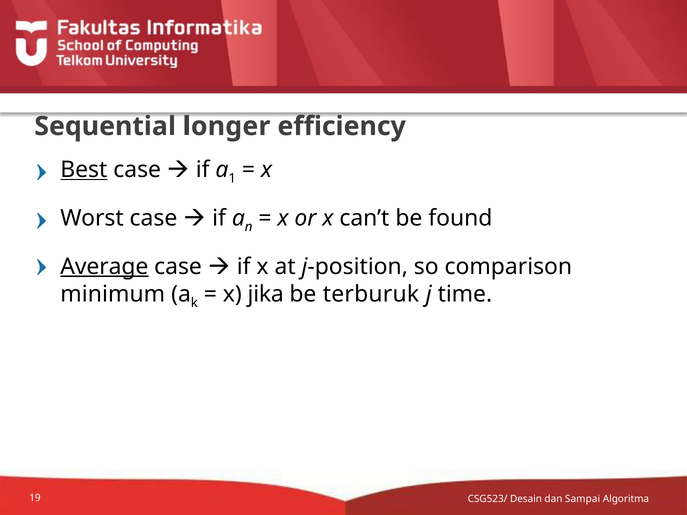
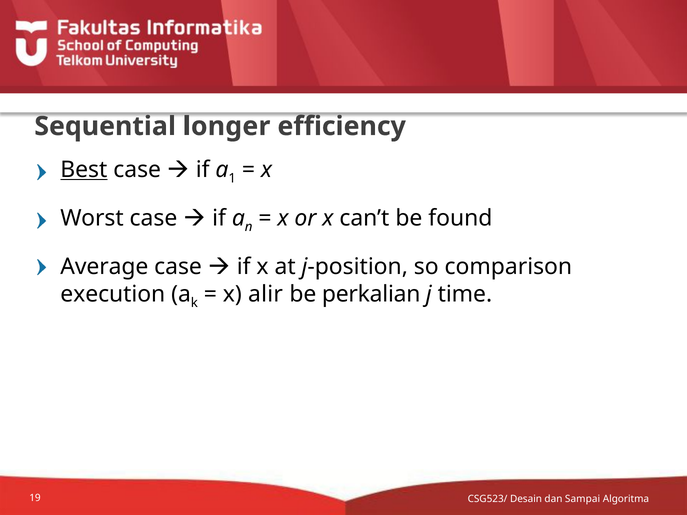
Average underline: present -> none
minimum: minimum -> execution
jika: jika -> alir
terburuk: terburuk -> perkalian
